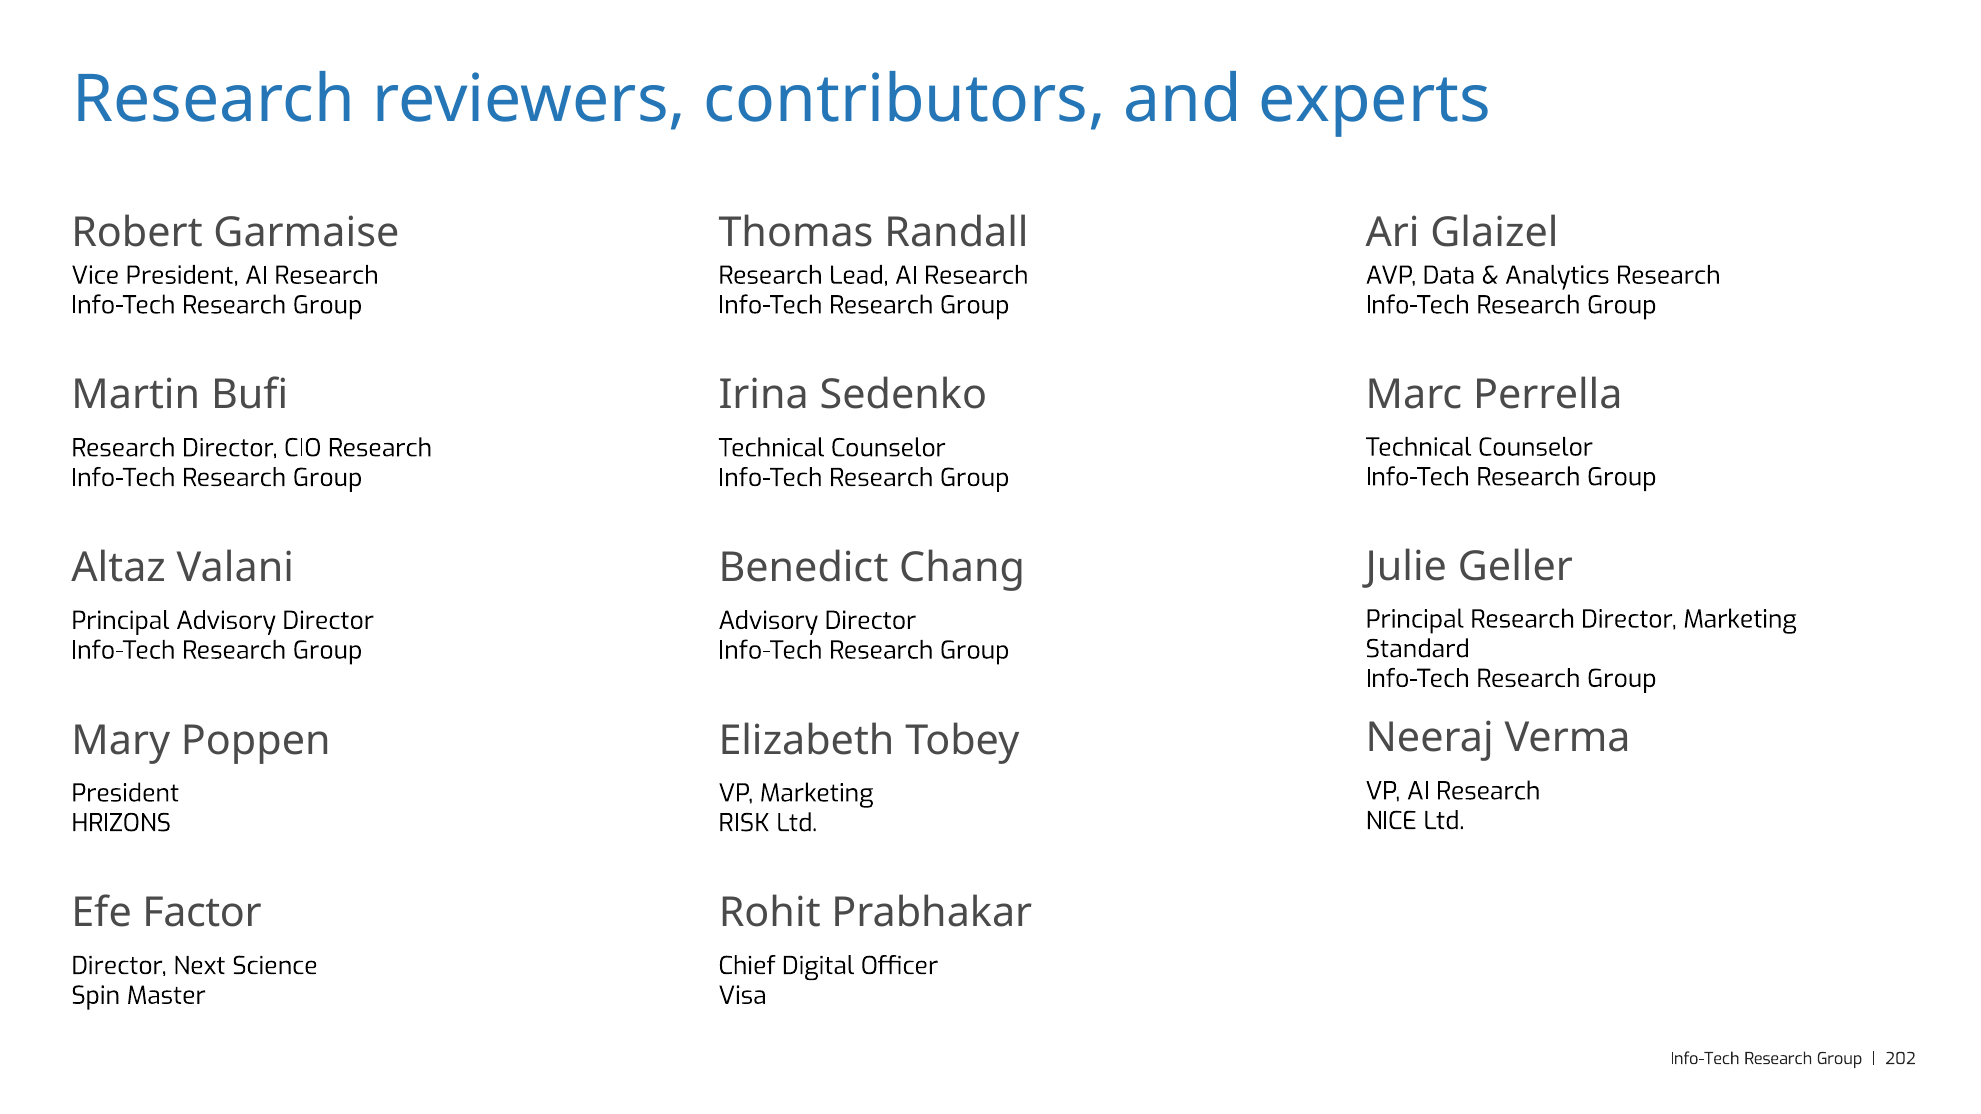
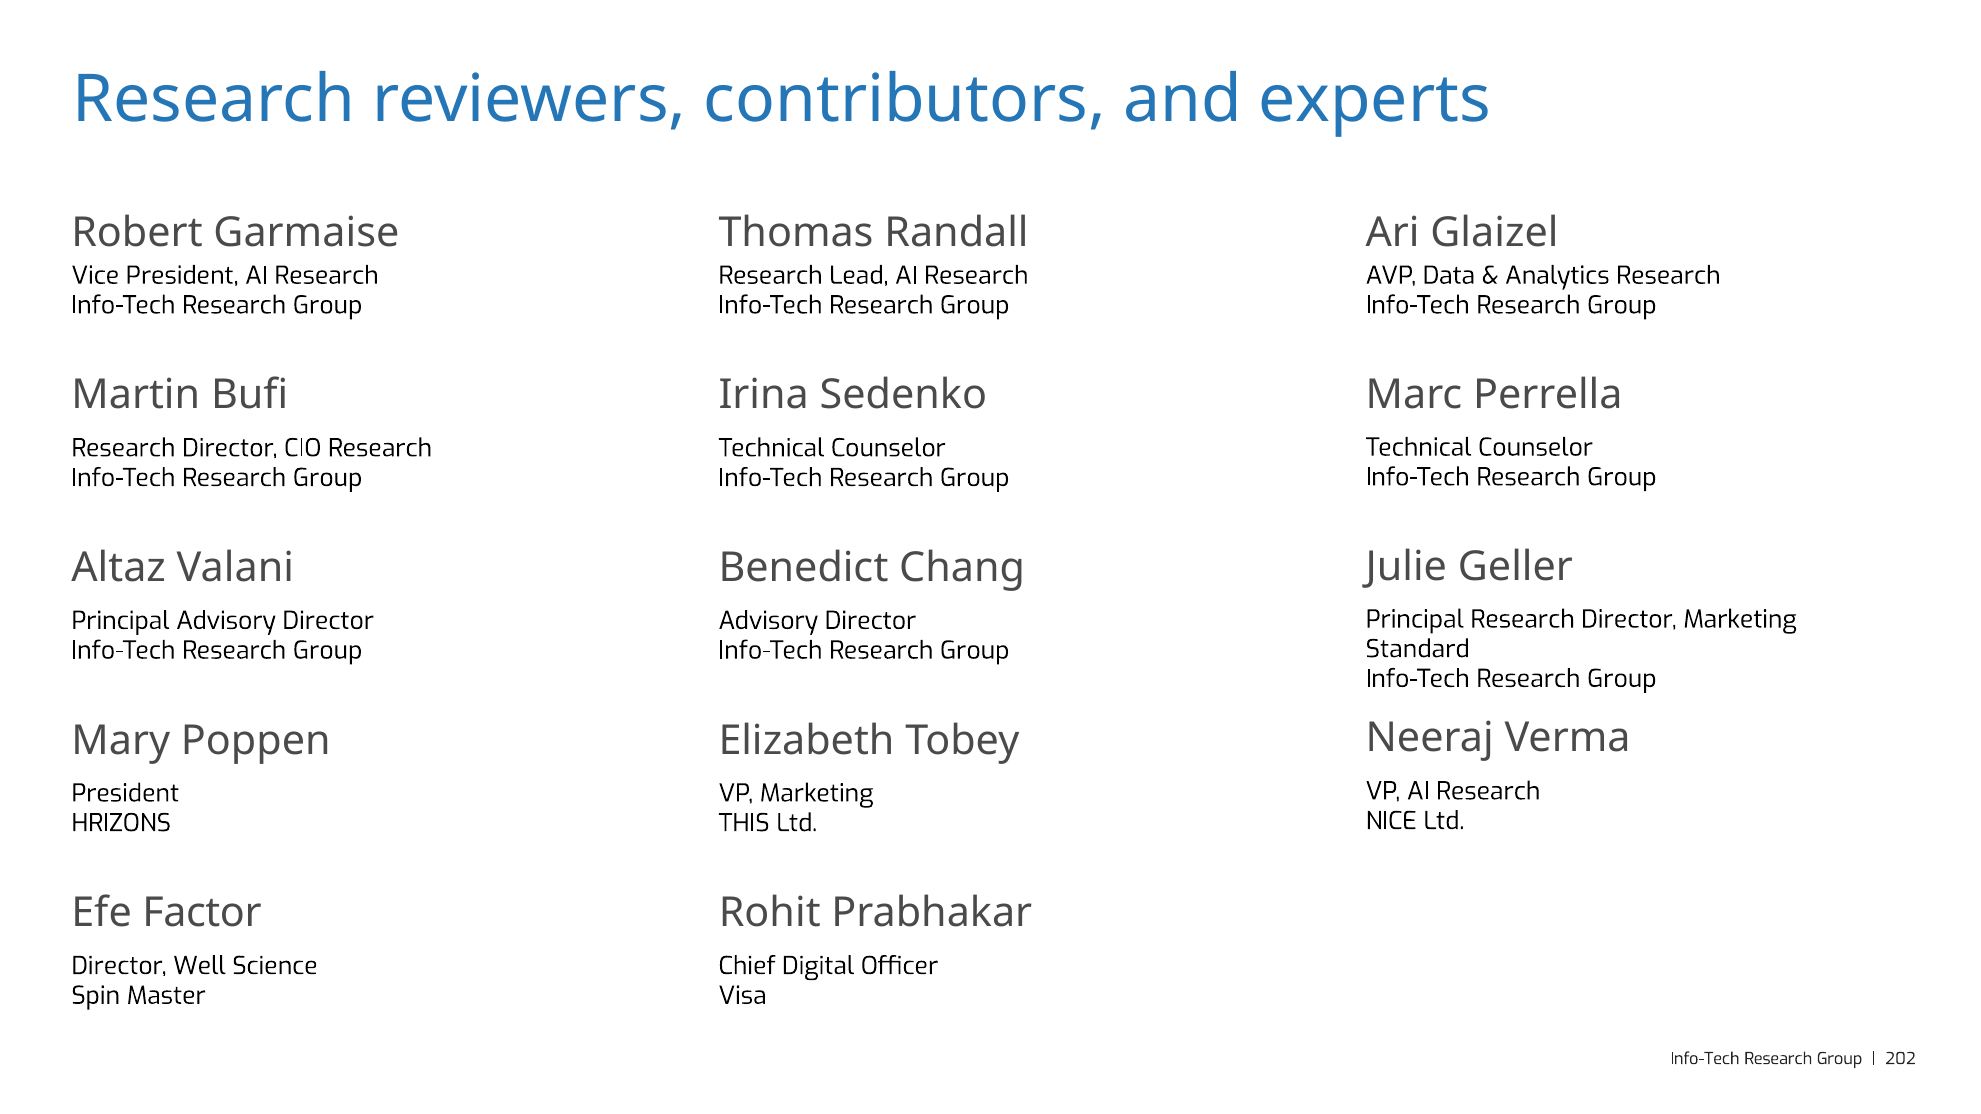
RISK: RISK -> THIS
Next: Next -> Well
